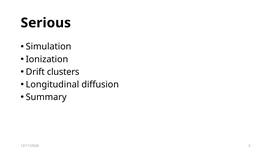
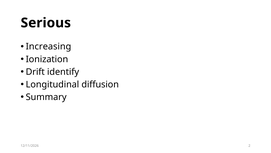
Simulation: Simulation -> Increasing
clusters: clusters -> identify
